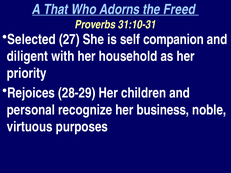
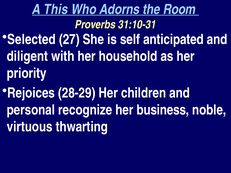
That: That -> This
Freed: Freed -> Room
companion: companion -> anticipated
purposes: purposes -> thwarting
